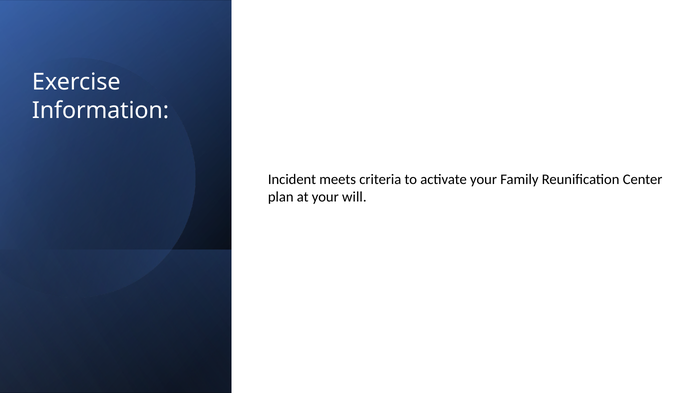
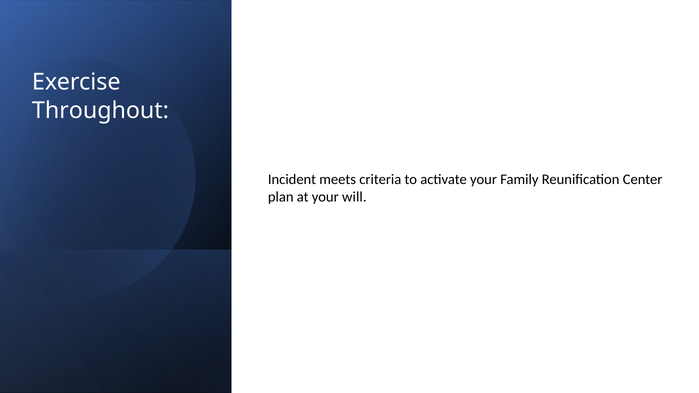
Information: Information -> Throughout
